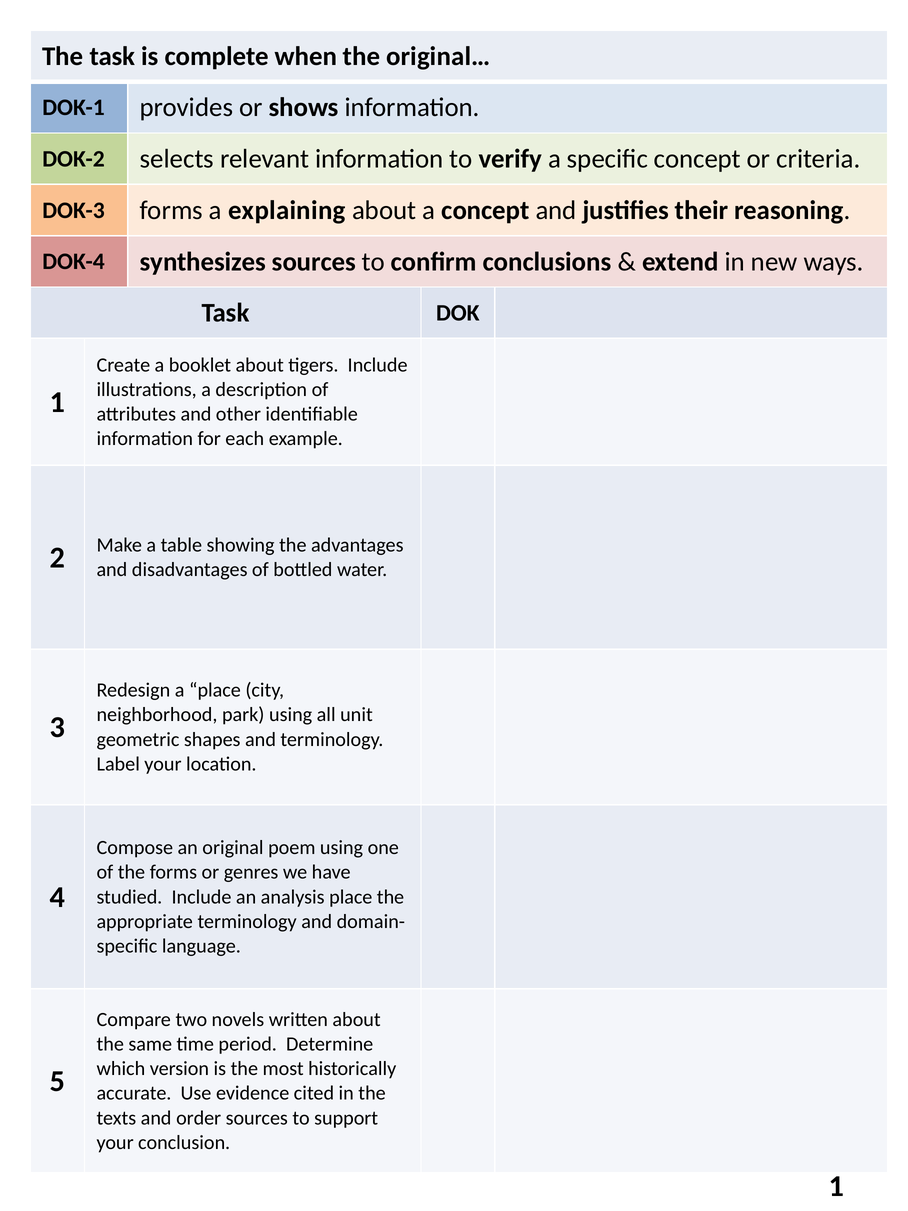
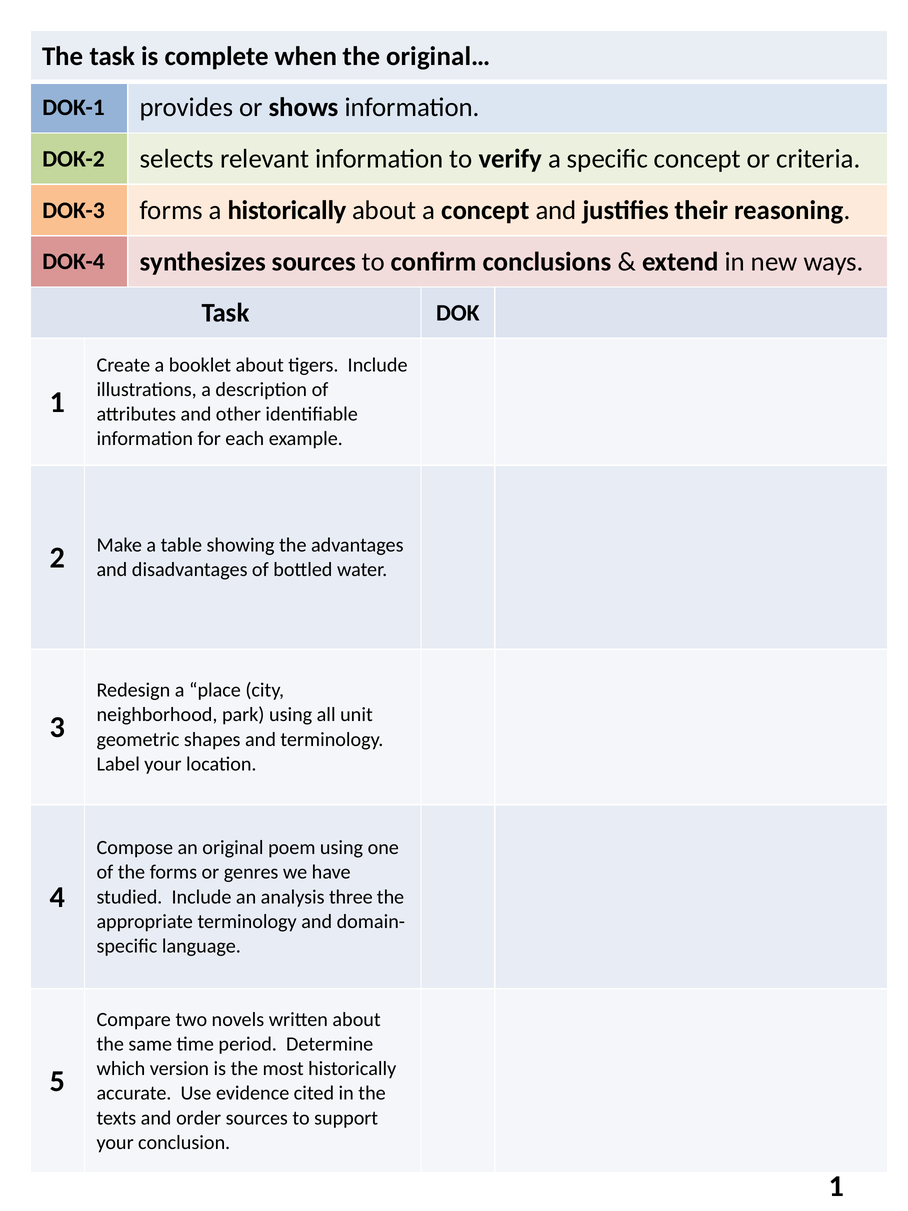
a explaining: explaining -> historically
analysis place: place -> three
